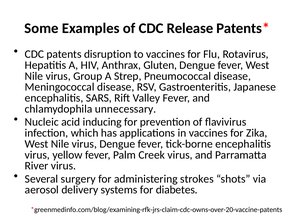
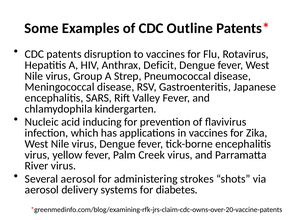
Release: Release -> Outline
Gluten: Gluten -> Deficit
unnecessary: unnecessary -> kindergarten
Several surgery: surgery -> aerosol
